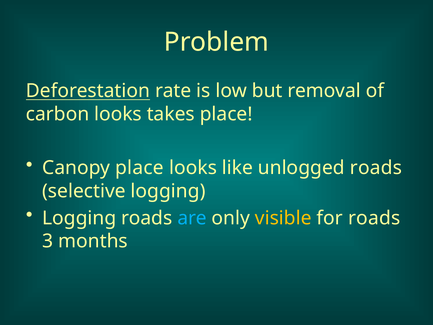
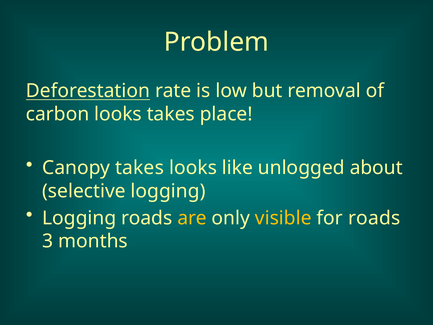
Canopy place: place -> takes
unlogged roads: roads -> about
are colour: light blue -> yellow
